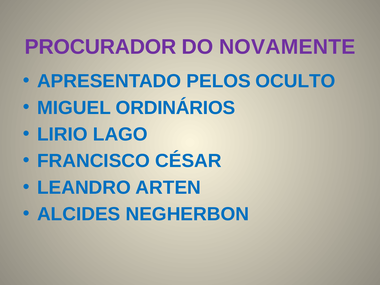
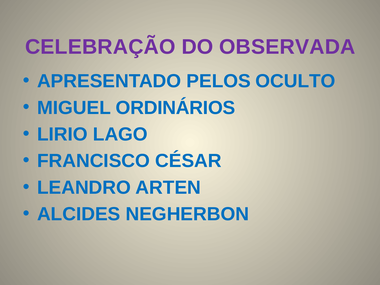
PROCURADOR: PROCURADOR -> CELEBRAÇÃO
NOVAMENTE: NOVAMENTE -> OBSERVADA
